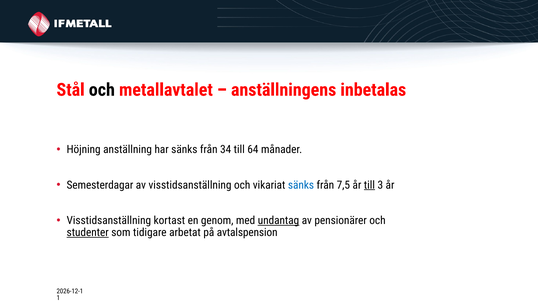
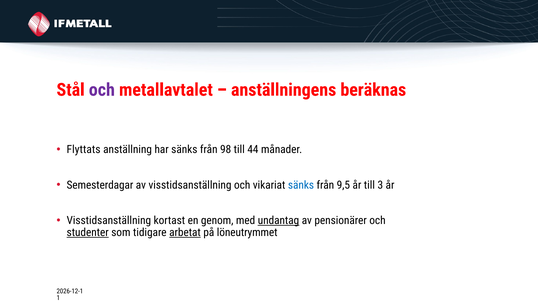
och at (102, 90) colour: black -> purple
inbetalas: inbetalas -> beräknas
Höjning: Höjning -> Flyttats
34: 34 -> 98
64: 64 -> 44
7,5: 7,5 -> 9,5
till at (369, 185) underline: present -> none
arbetat underline: none -> present
avtalspension: avtalspension -> löneutrymmet
